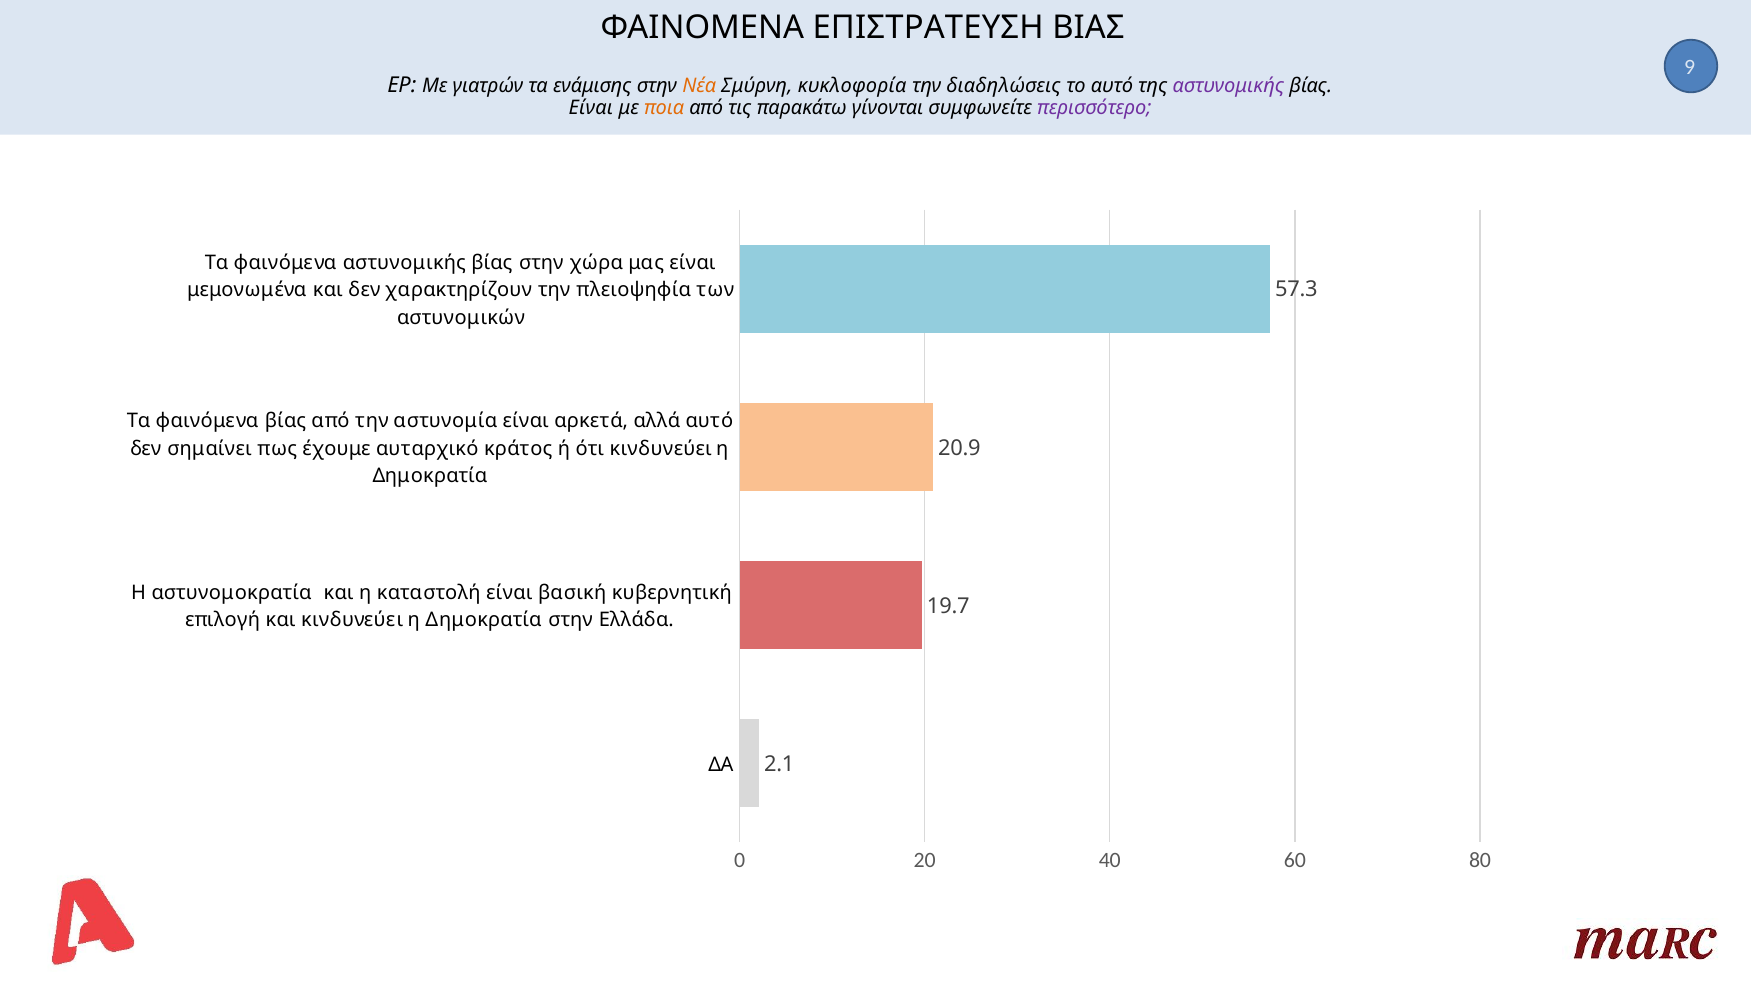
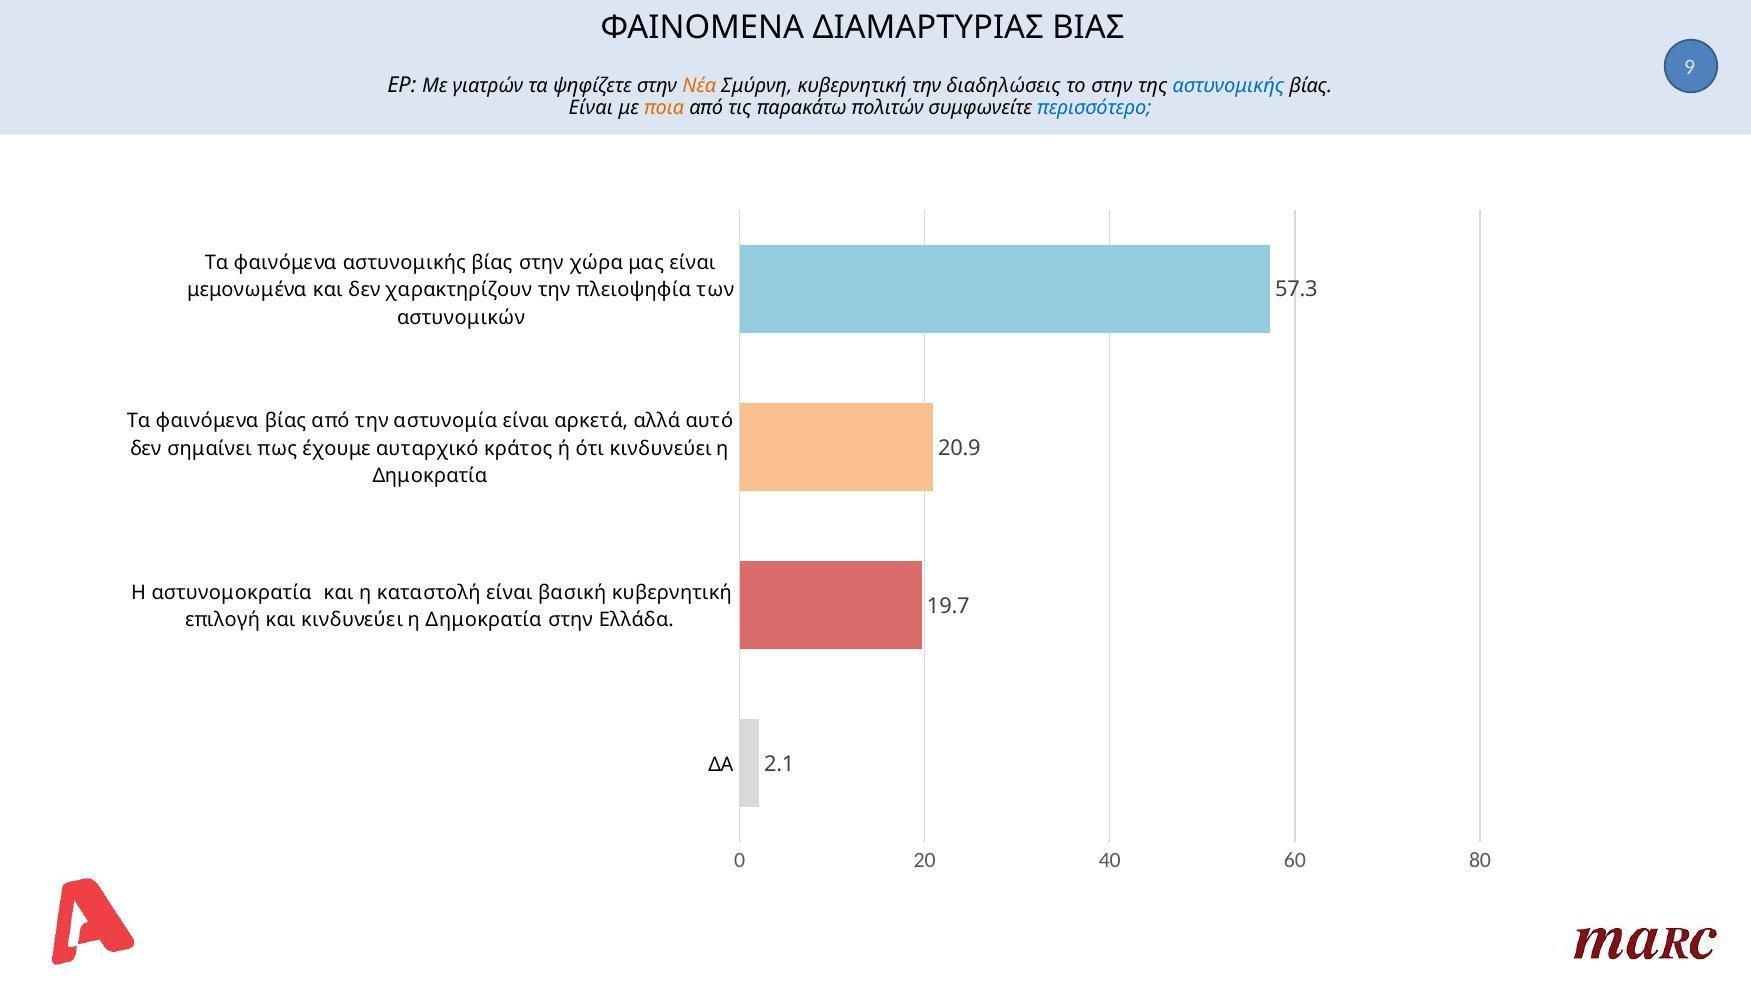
ΕΠΙΣΤΡΑΤΕΥΣΗ: ΕΠΙΣΤΡΑΤΕΥΣΗ -> ΔΙΑΜΑΡΤΥΡΙΑΣ
ενάμισης: ενάμισης -> ψηφίζετε
Σμύρνη κυκλοφορία: κυκλοφορία -> κυβερνητική
το αυτό: αυτό -> στην
αστυνομικής at (1228, 86) colour: purple -> blue
γίνονται: γίνονται -> πολιτών
περισσότερο colour: purple -> blue
